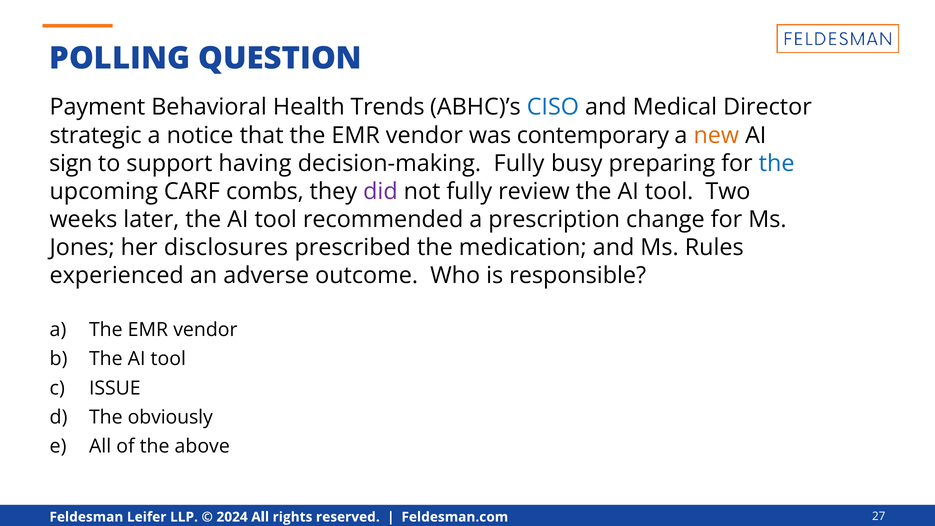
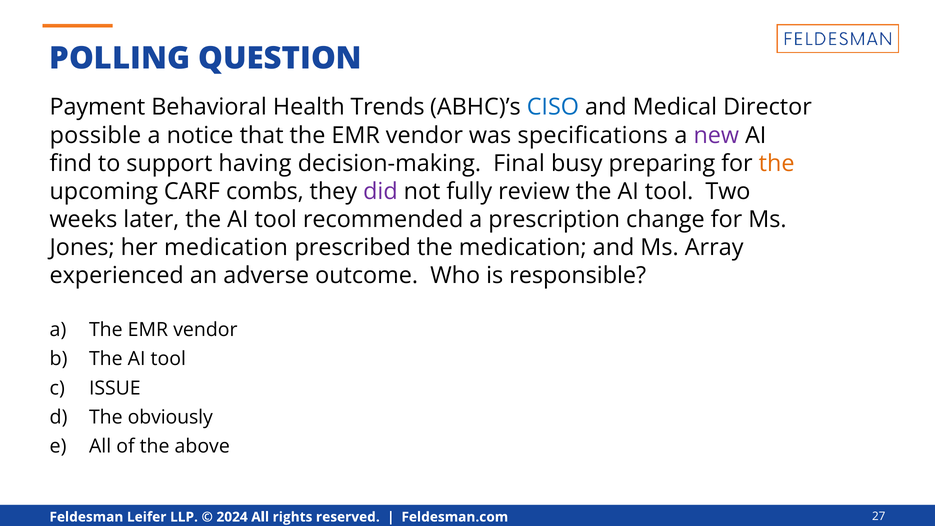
strategic: strategic -> possible
contemporary: contemporary -> specifications
new colour: orange -> purple
sign: sign -> find
decision-making Fully: Fully -> Final
the at (777, 163) colour: blue -> orange
her disclosures: disclosures -> medication
Rules: Rules -> Array
